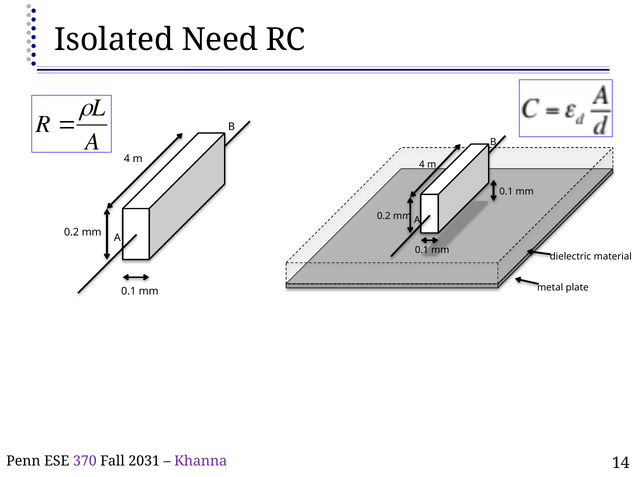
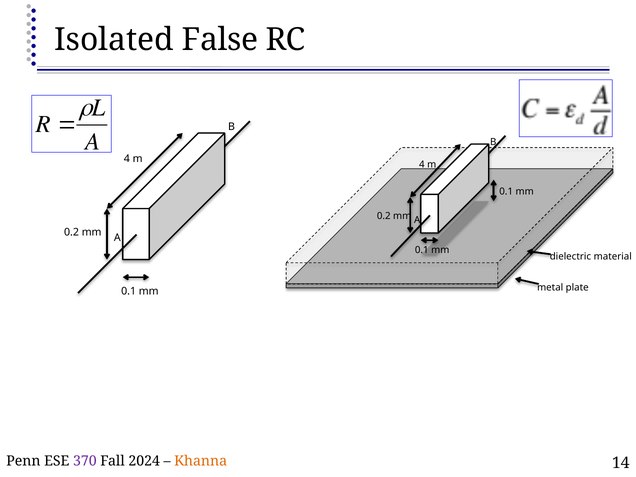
Need: Need -> False
2031: 2031 -> 2024
Khanna colour: purple -> orange
